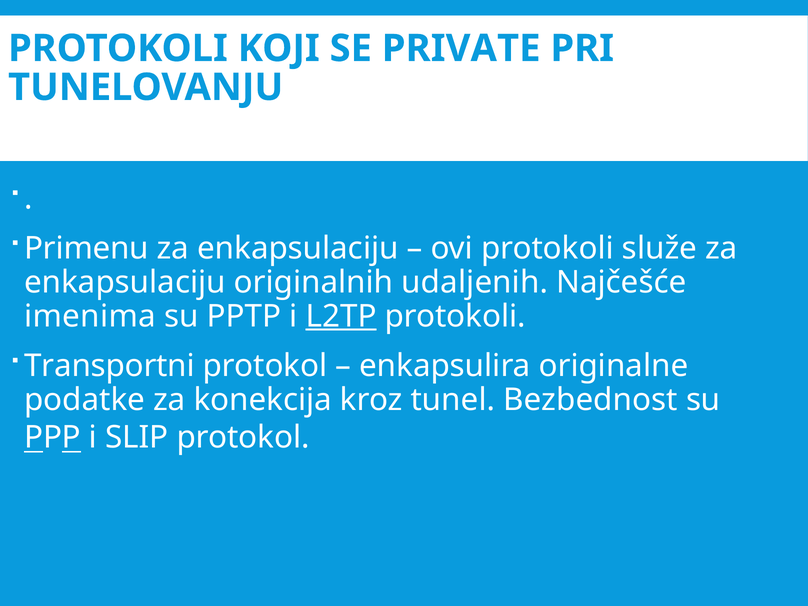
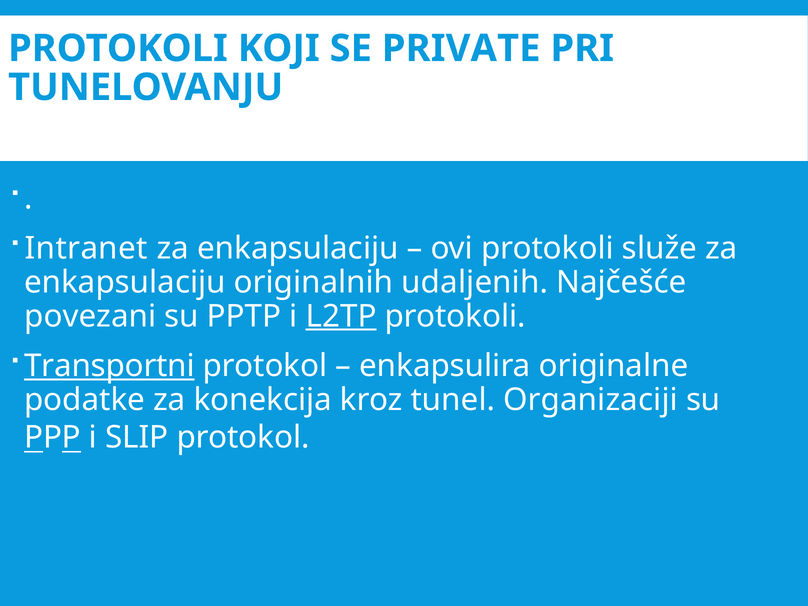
Primenu: Primenu -> Intranet
imenima: imenima -> povezani
Transportni underline: none -> present
Bezbednost: Bezbednost -> Organizaciji
